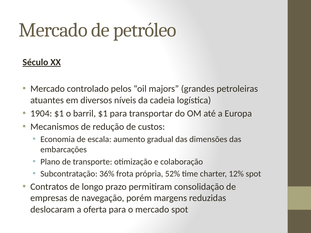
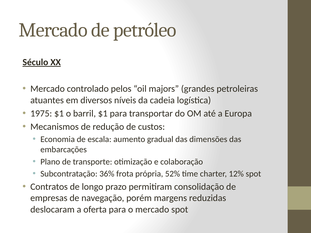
1904: 1904 -> 1975
